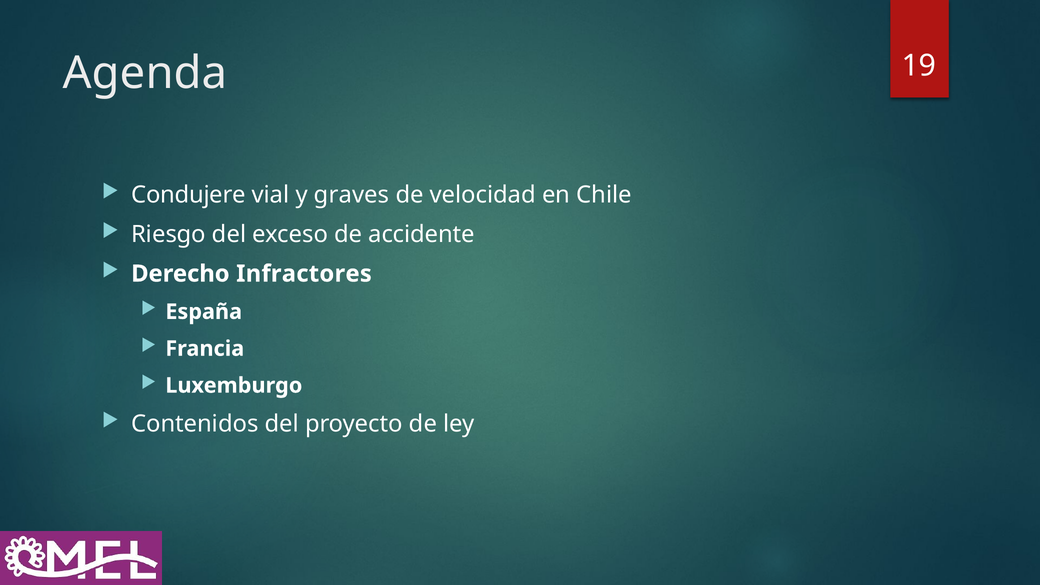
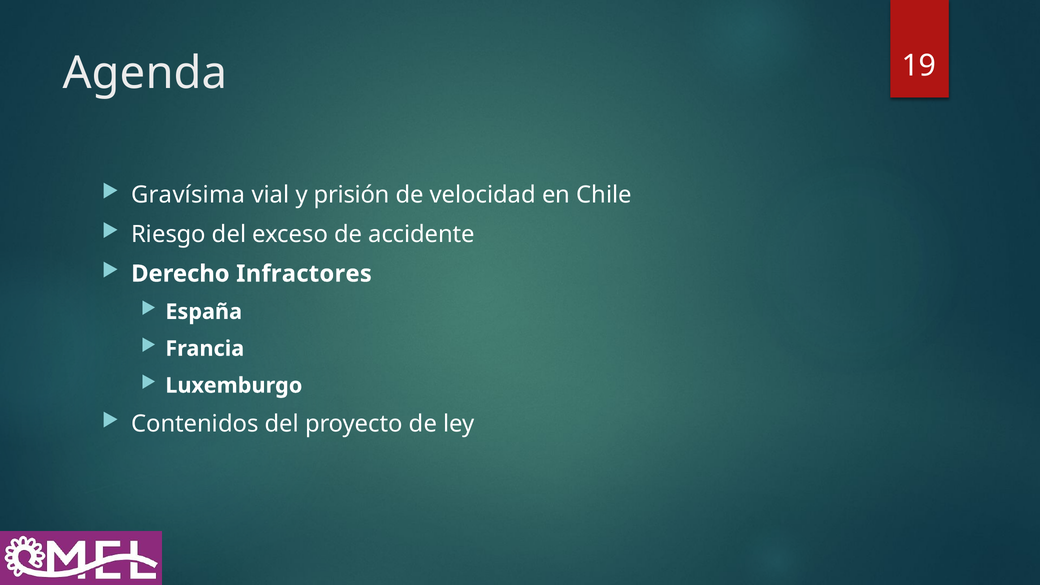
Condujere: Condujere -> Gravísima
graves: graves -> prisión
